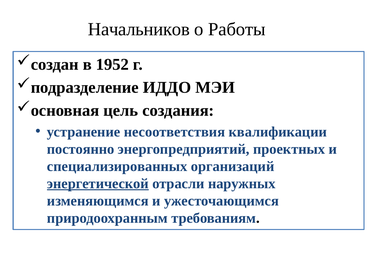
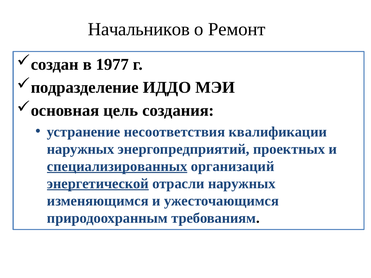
Работы: Работы -> Ремонт
1952: 1952 -> 1977
постоянно at (81, 149): постоянно -> наружных
специализированных underline: none -> present
